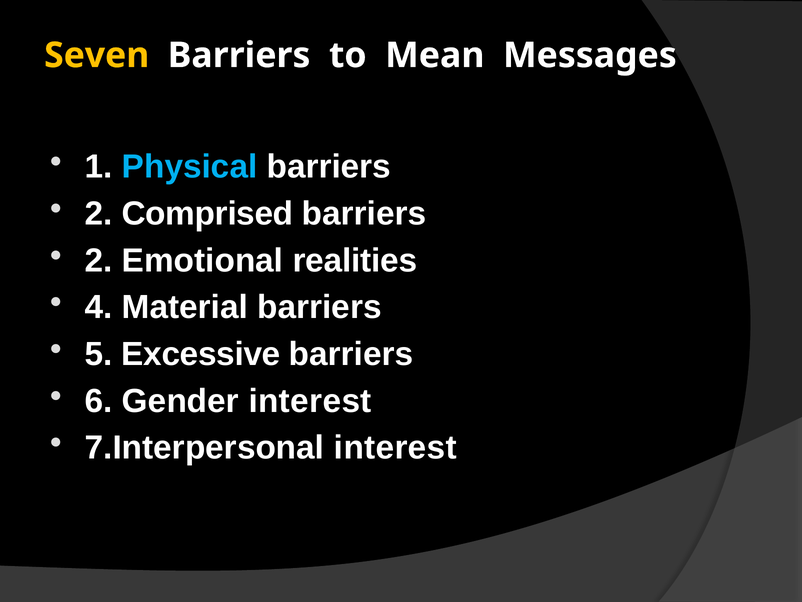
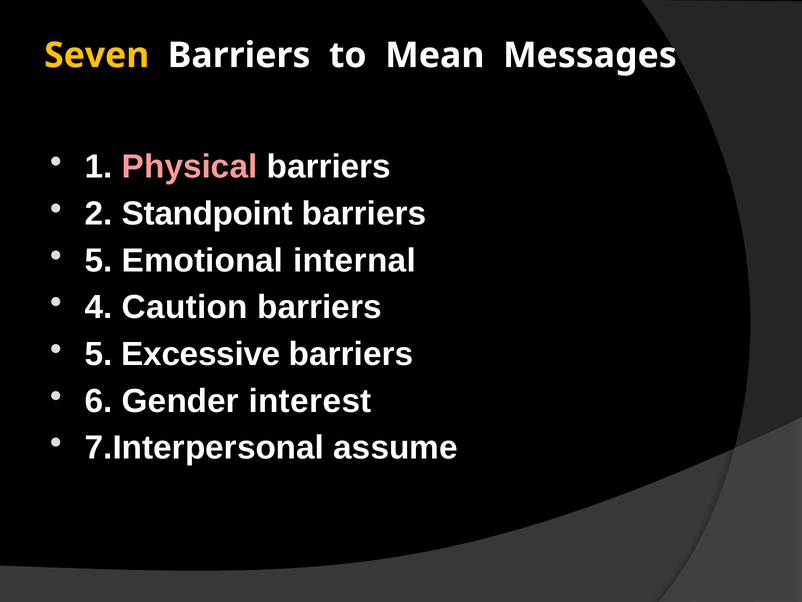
Physical colour: light blue -> pink
Comprised: Comprised -> Standpoint
2 at (99, 260): 2 -> 5
realities: realities -> internal
Material: Material -> Caution
7.Interpersonal interest: interest -> assume
